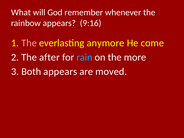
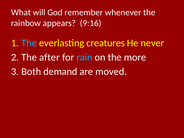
The at (29, 43) colour: pink -> light blue
anymore: anymore -> creatures
come: come -> never
Both appears: appears -> demand
